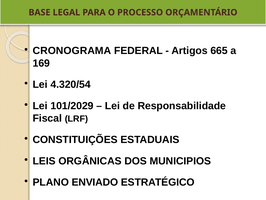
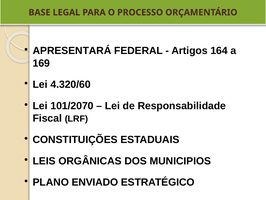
CRONOGRAMA: CRONOGRAMA -> APRESENTARÁ
665: 665 -> 164
4.320/54: 4.320/54 -> 4.320/60
101/2029: 101/2029 -> 101/2070
